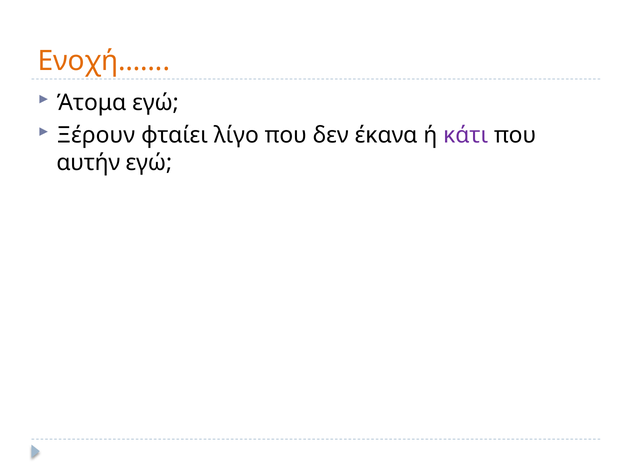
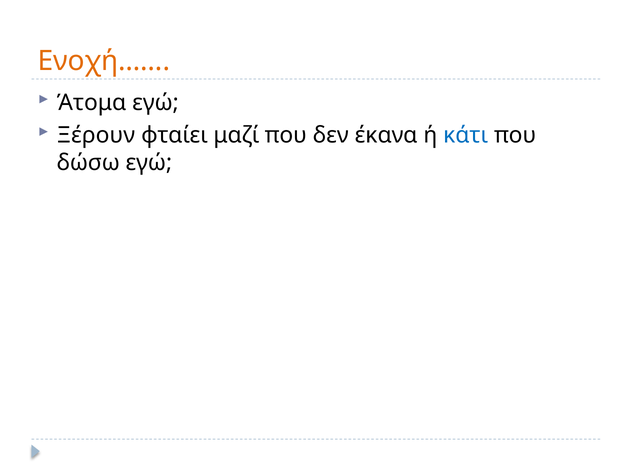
λίγο: λίγο -> μαζί
κάτι colour: purple -> blue
αυτήν: αυτήν -> δώσω
